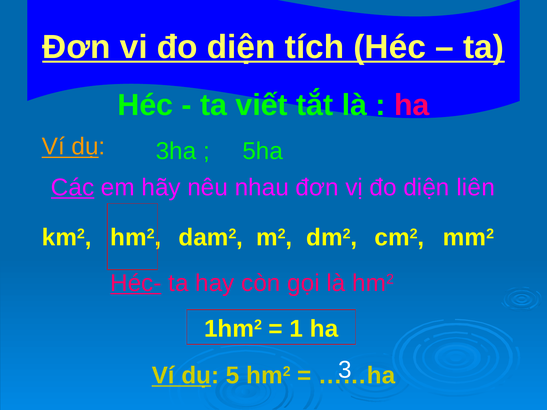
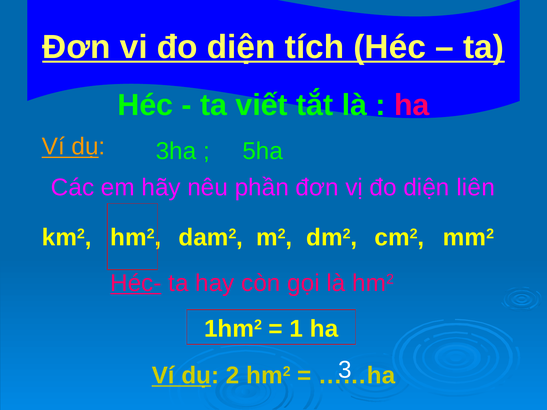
Các underline: present -> none
nhau: nhau -> phần
5: 5 -> 2
